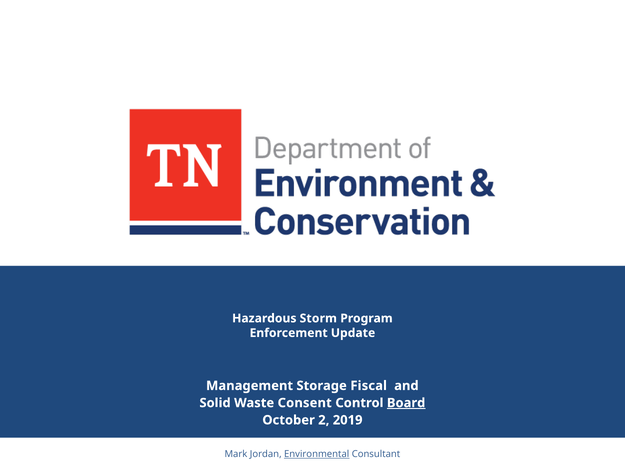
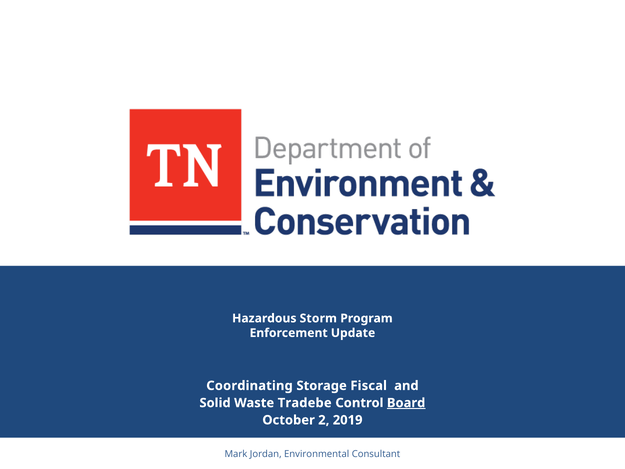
Management: Management -> Coordinating
Consent: Consent -> Tradebe
Environmental underline: present -> none
